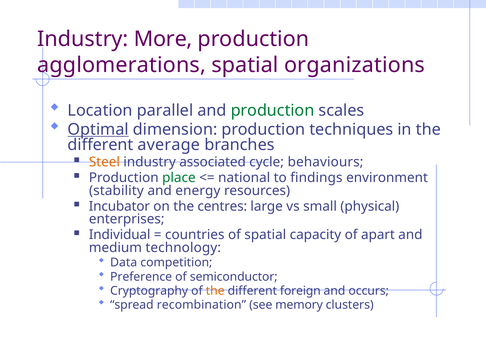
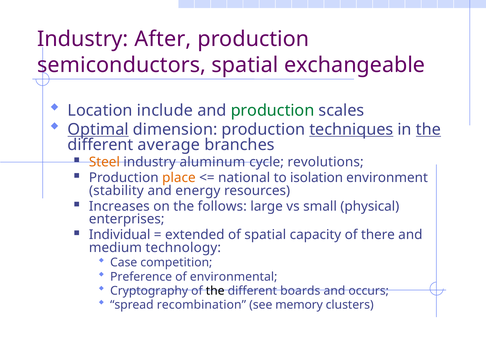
More: More -> After
agglomerations: agglomerations -> semiconductors
organizations: organizations -> exchangeable
parallel: parallel -> include
techniques underline: none -> present
the at (428, 130) underline: none -> present
associated: associated -> aluminum
behaviours: behaviours -> revolutions
place colour: green -> orange
findings: findings -> isolation
Incubator: Incubator -> Increases
centres: centres -> follows
countries: countries -> extended
apart: apart -> there
Data: Data -> Case
semiconductor: semiconductor -> environmental
the at (215, 291) colour: orange -> black
foreign: foreign -> boards
